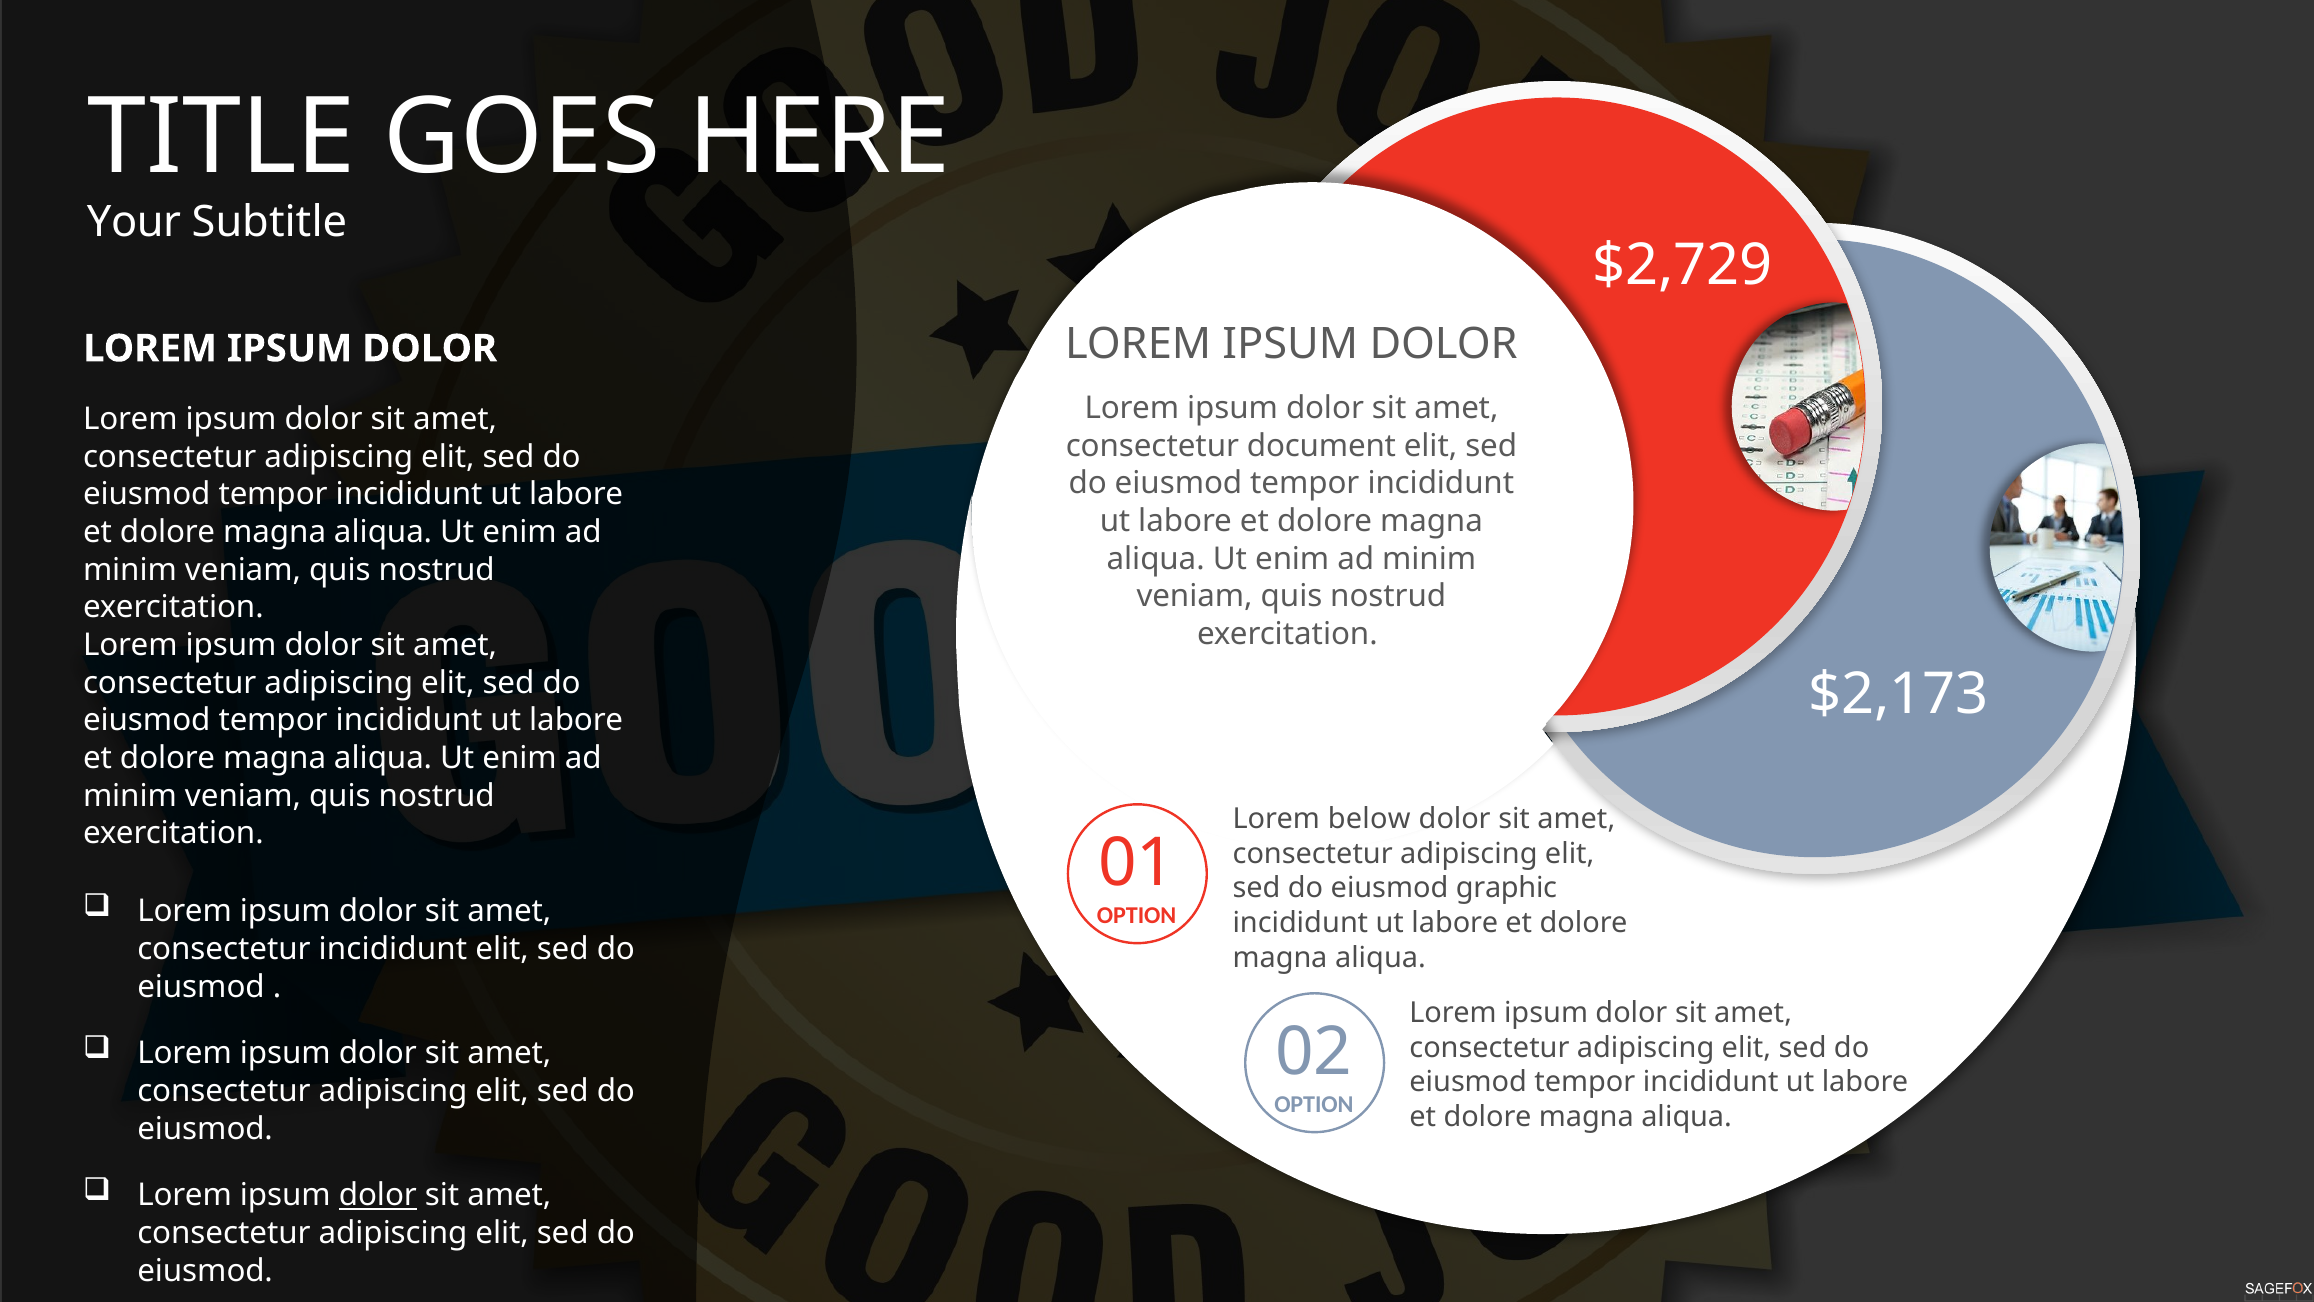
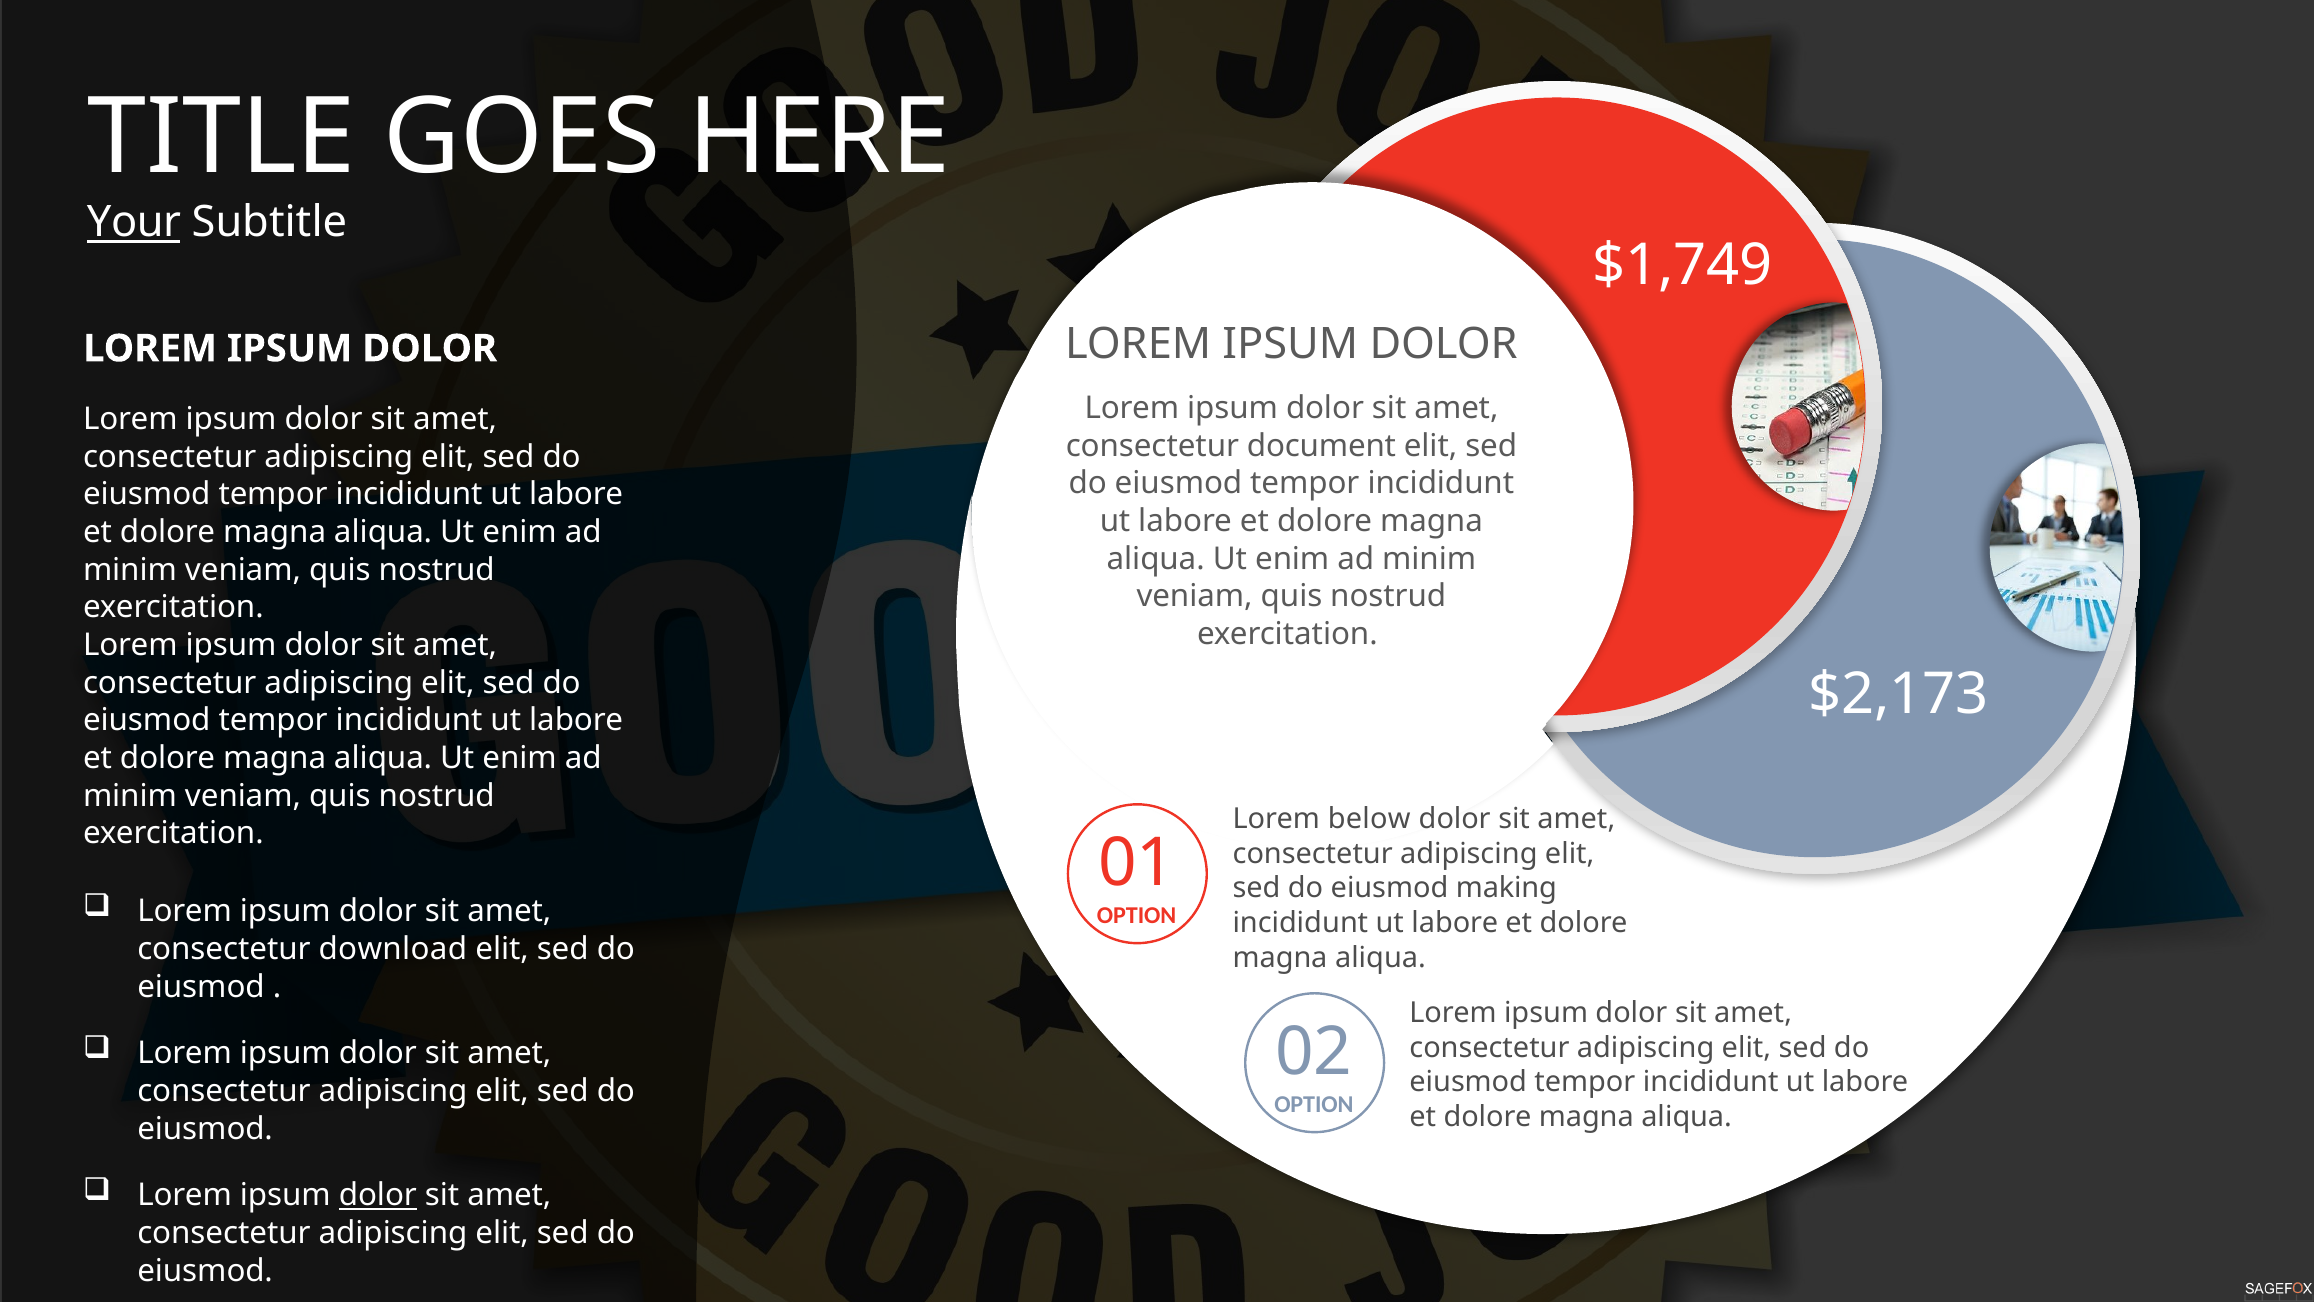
Your underline: none -> present
$2,729: $2,729 -> $1,749
graphic: graphic -> making
consectetur incididunt: incididunt -> download
